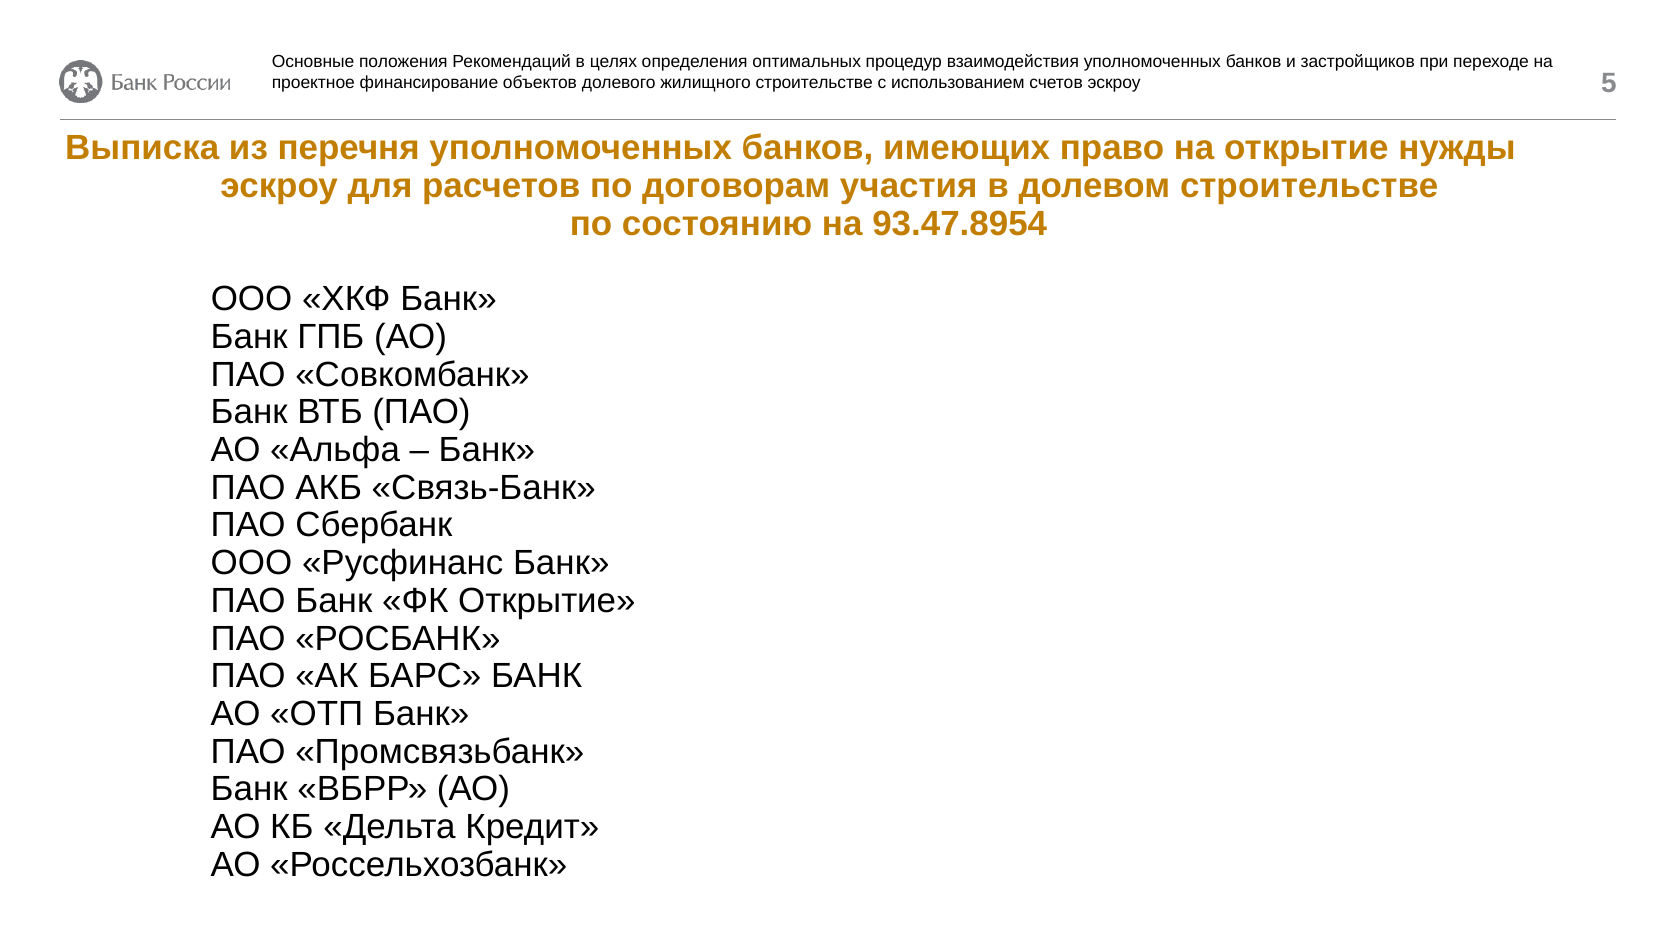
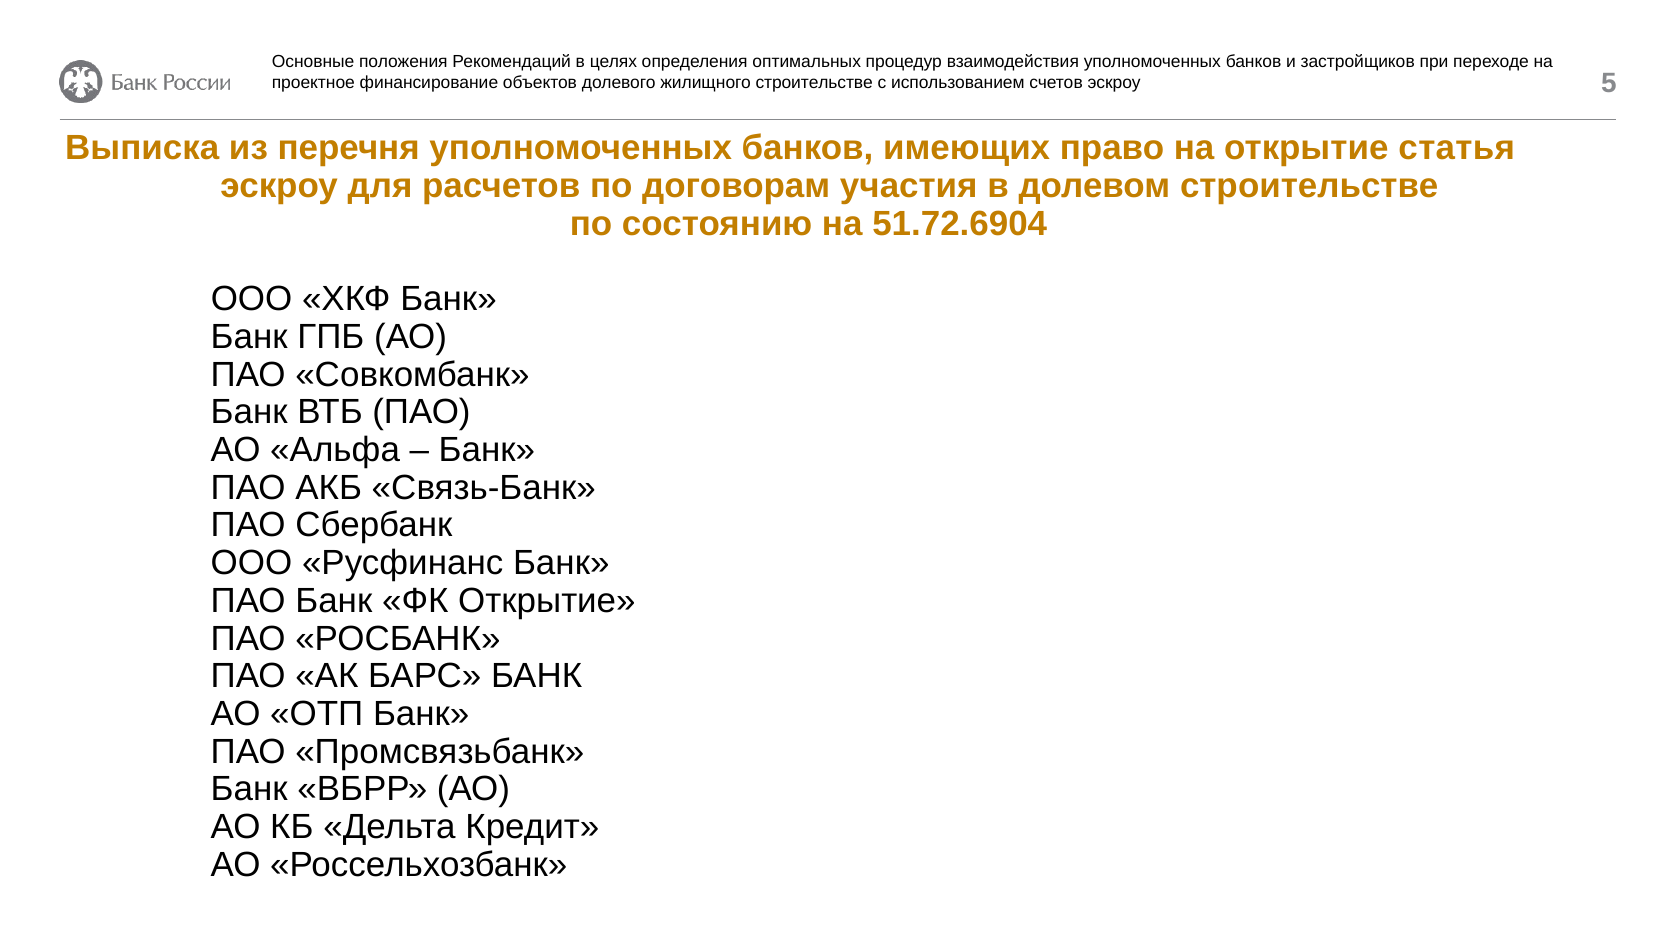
нужды: нужды -> статья
93.47.8954: 93.47.8954 -> 51.72.6904
